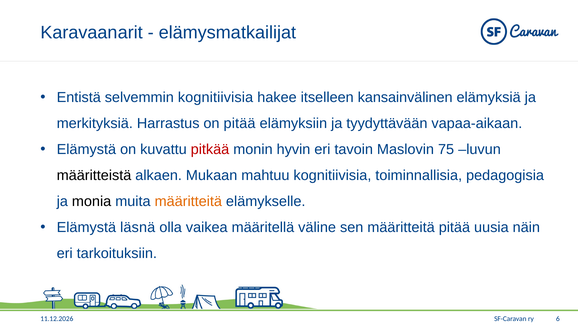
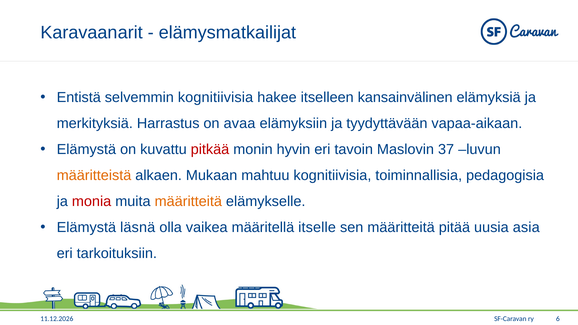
on pitää: pitää -> avaa
75: 75 -> 37
määritteistä colour: black -> orange
monia colour: black -> red
väline: väline -> itselle
näin: näin -> asia
